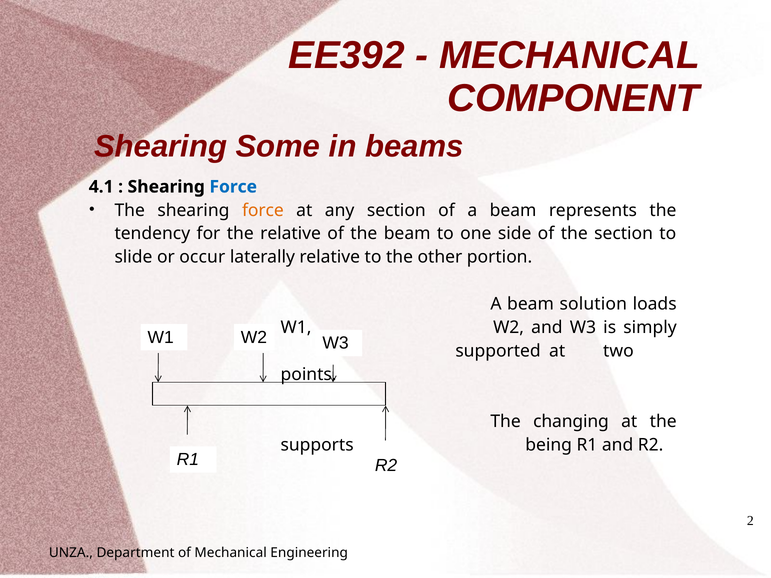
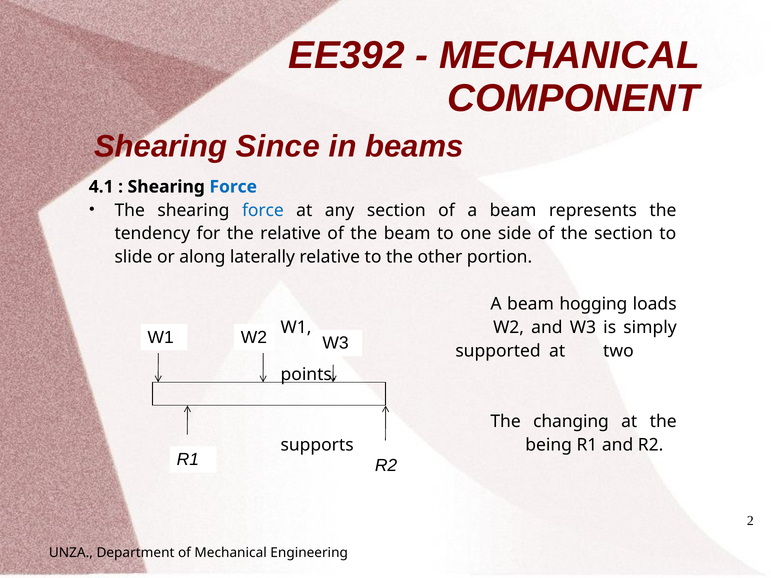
Some: Some -> Since
force at (263, 210) colour: orange -> blue
occur: occur -> along
solution: solution -> hogging
